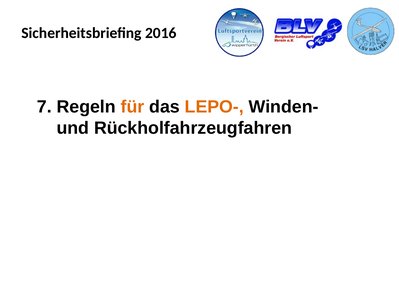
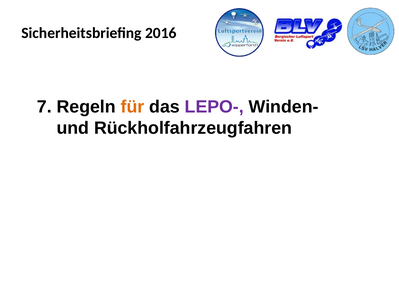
LEPO- colour: orange -> purple
